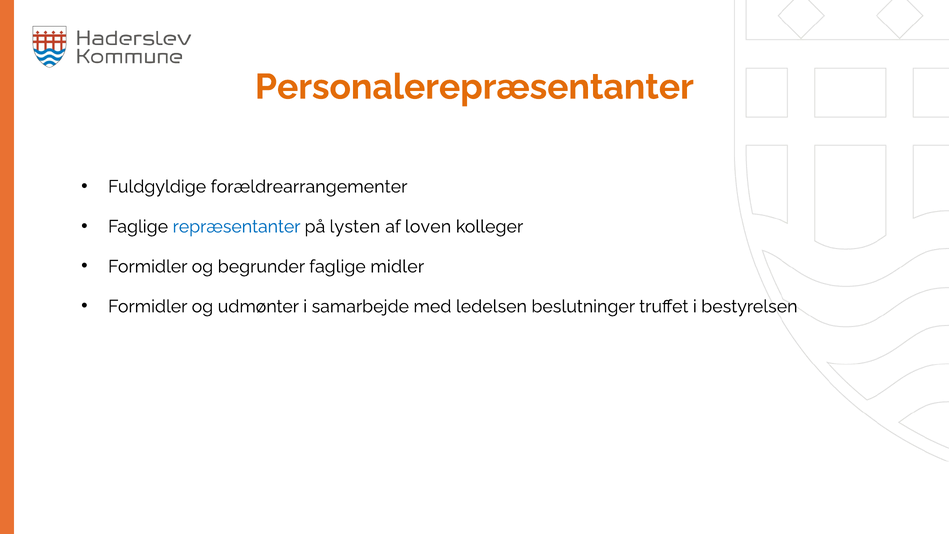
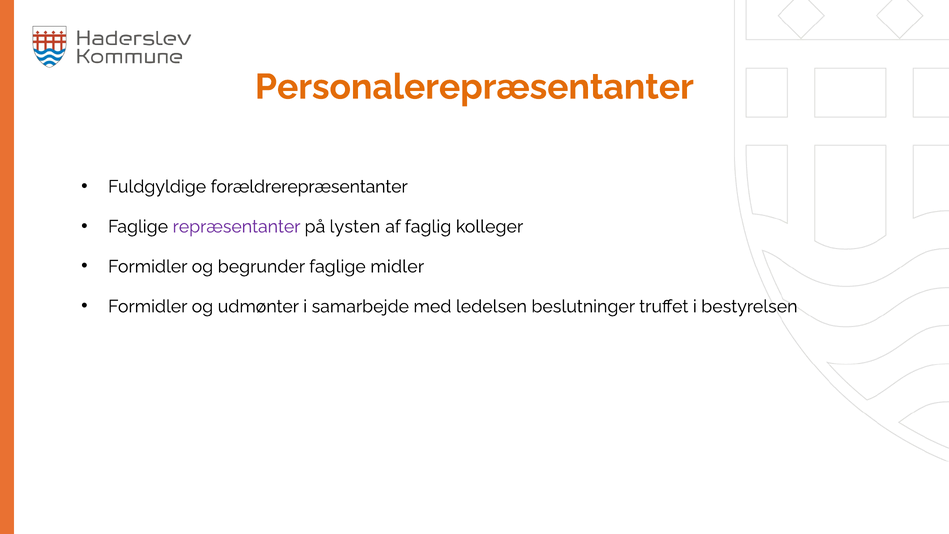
forældrearrangementer: forældrearrangementer -> forældrerepræsentanter
repræsentanter colour: blue -> purple
loven: loven -> faglig
